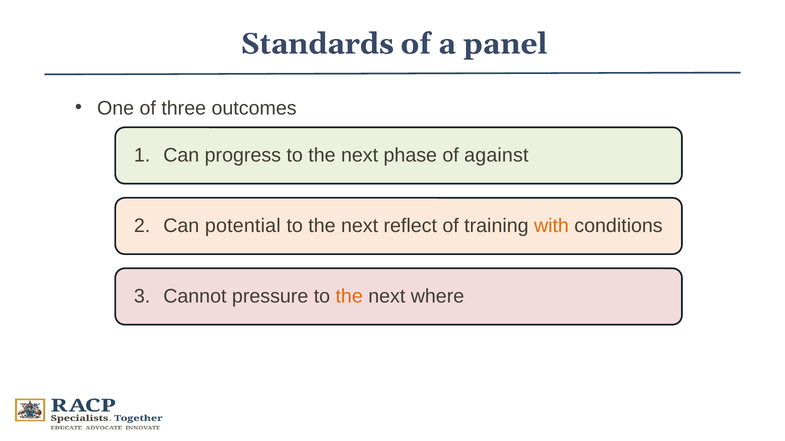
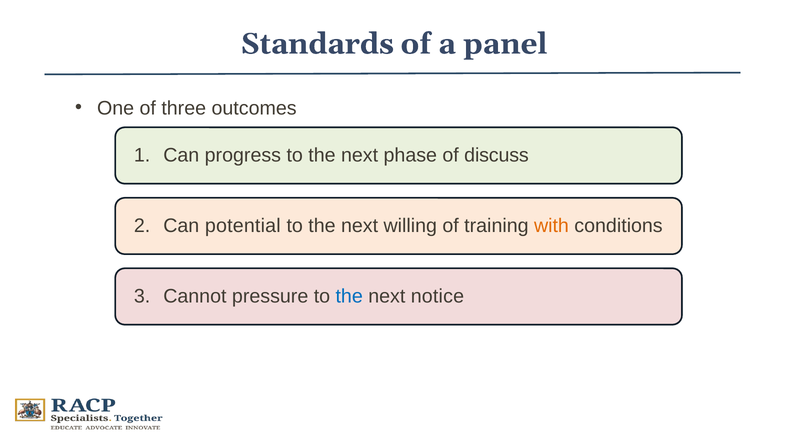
against: against -> discuss
reflect: reflect -> willing
the at (349, 297) colour: orange -> blue
where: where -> notice
